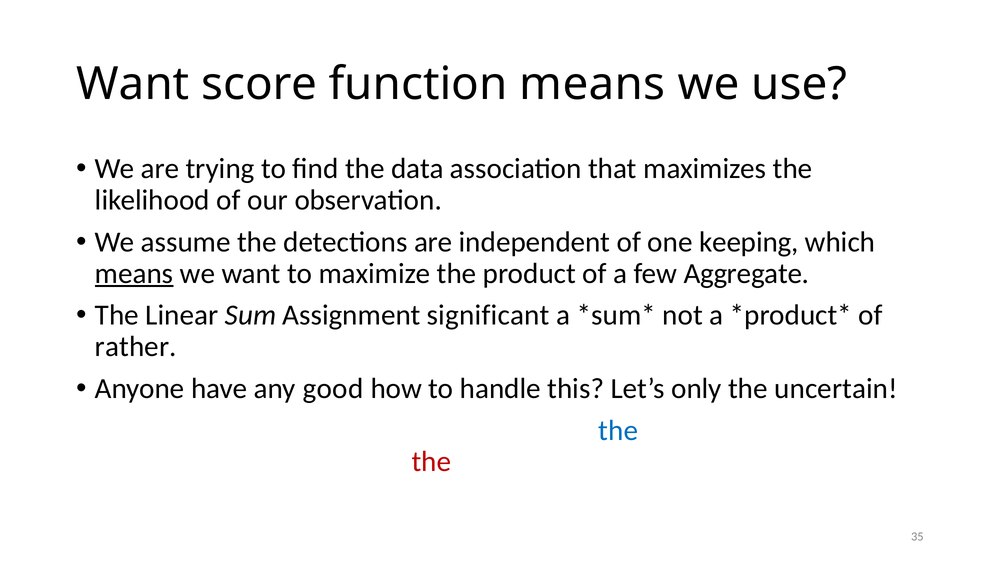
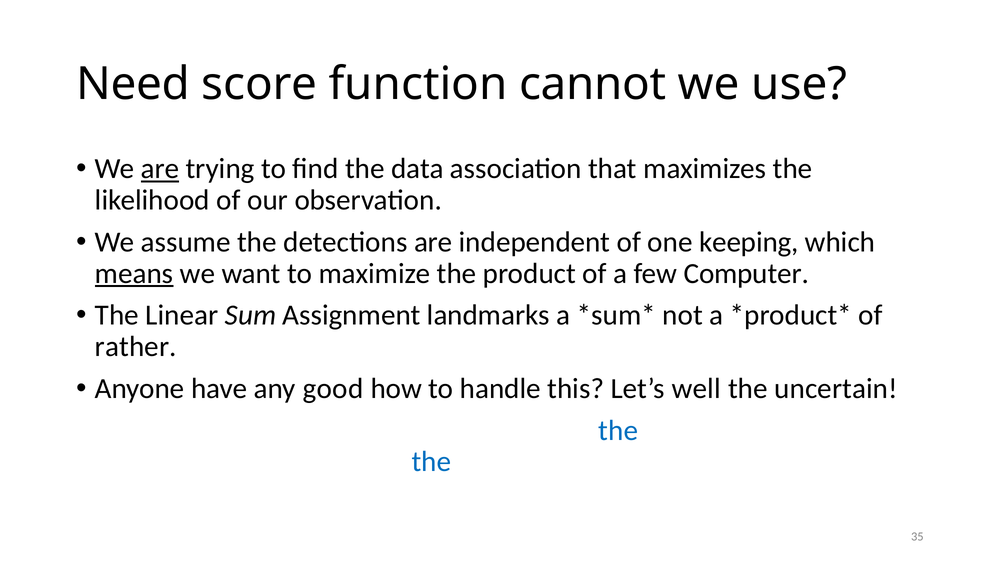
Want at (133, 84): Want -> Need
function means: means -> cannot
are at (160, 169) underline: none -> present
Aggregate: Aggregate -> Computer
significant: significant -> landmarks
only: only -> well
the at (431, 462) colour: red -> blue
